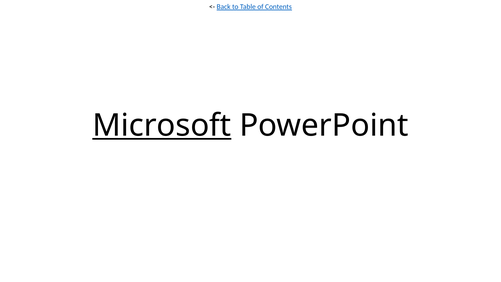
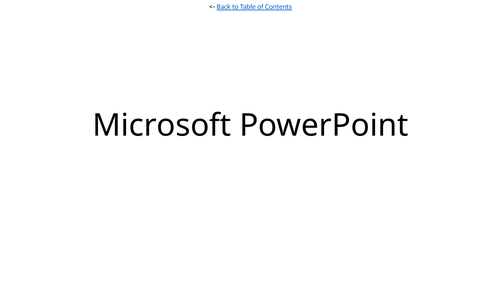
Microsoft underline: present -> none
